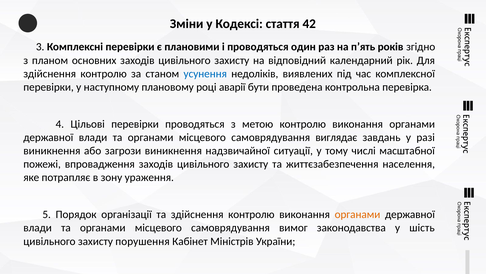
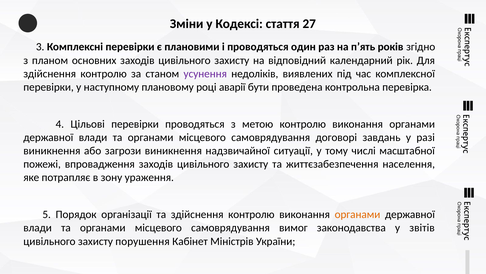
42: 42 -> 27
усунення colour: blue -> purple
виглядає: виглядає -> договорі
шість: шість -> звітів
